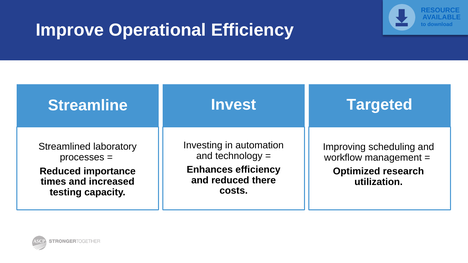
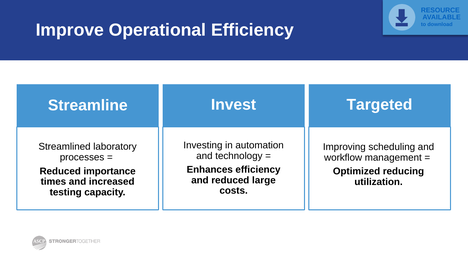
research: research -> reducing
there: there -> large
